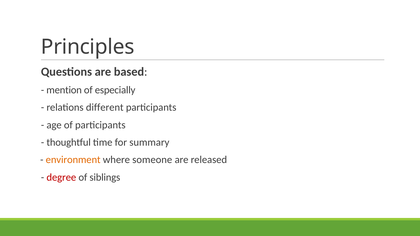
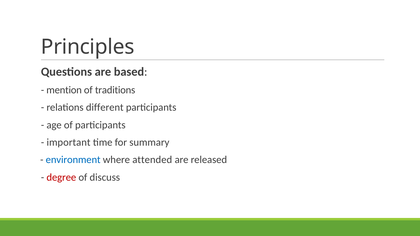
especially: especially -> traditions
thoughtful: thoughtful -> important
environment colour: orange -> blue
someone: someone -> attended
siblings: siblings -> discuss
